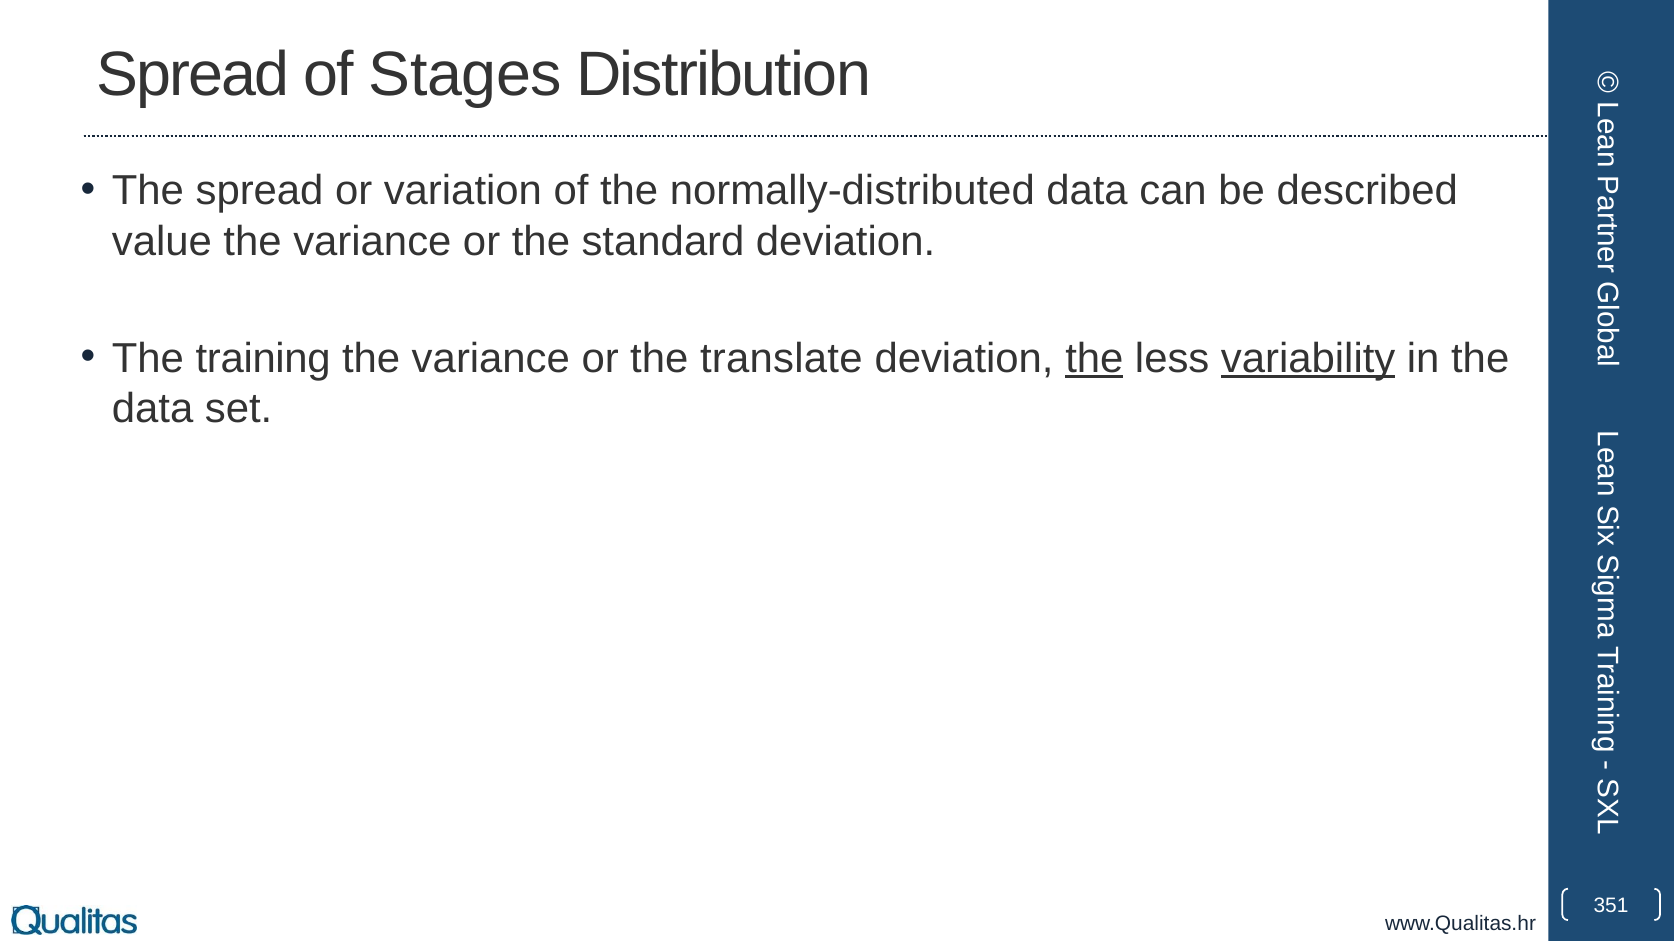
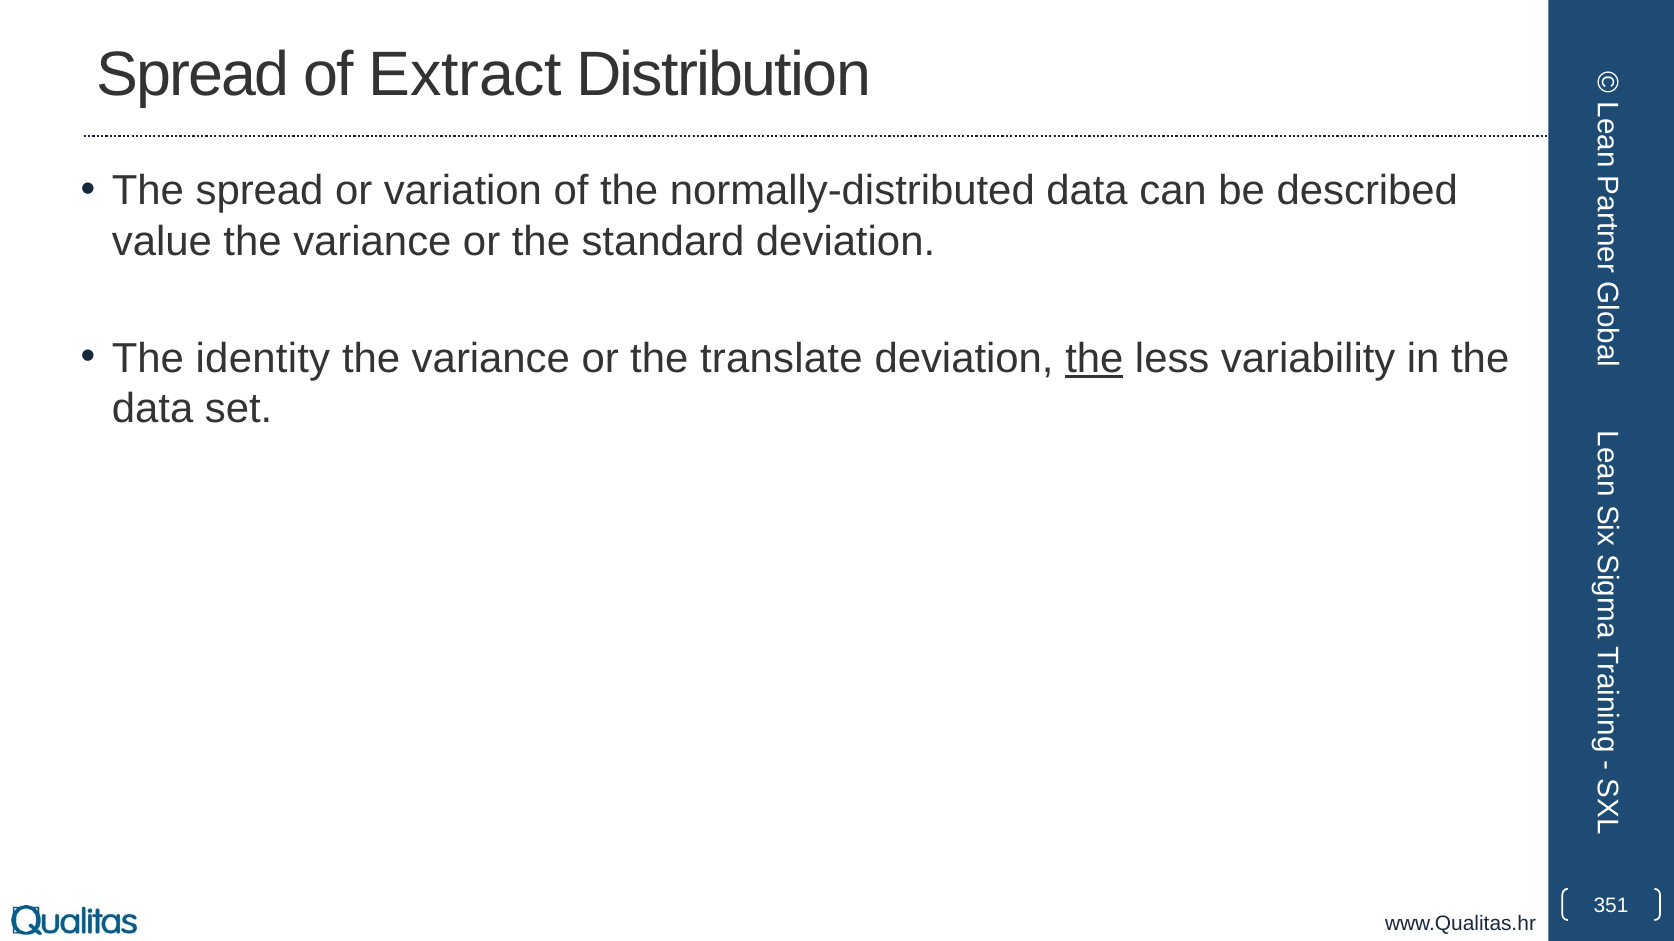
Stages: Stages -> Extract
training: training -> identity
variability underline: present -> none
